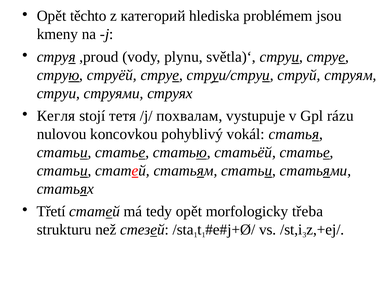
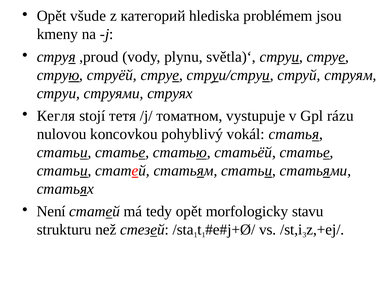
těchto: těchto -> všude
похвалам: похвалам -> томатном
Třetí: Třetí -> Není
třeba: třeba -> stavu
